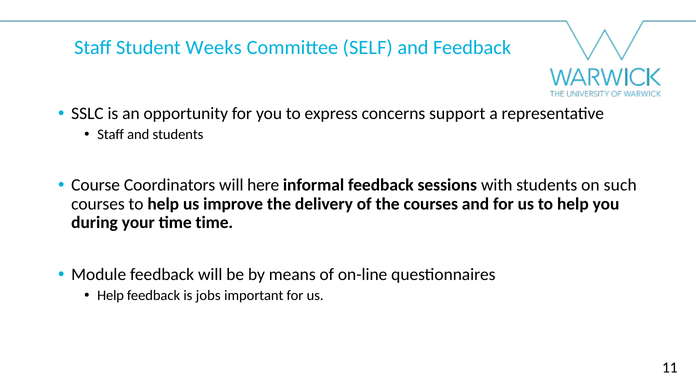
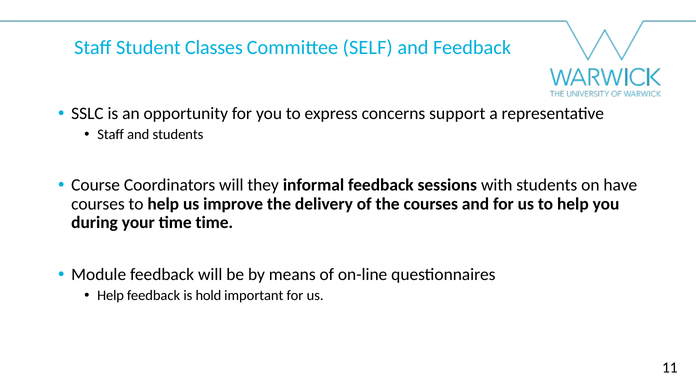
Weeks: Weeks -> Classes
here: here -> they
such: such -> have
jobs: jobs -> hold
